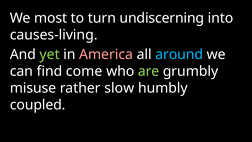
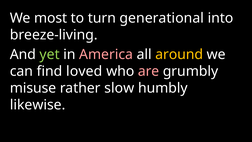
undiscerning: undiscerning -> generational
causes-living: causes-living -> breeze-living
around colour: light blue -> yellow
come: come -> loved
are colour: light green -> pink
coupled: coupled -> likewise
